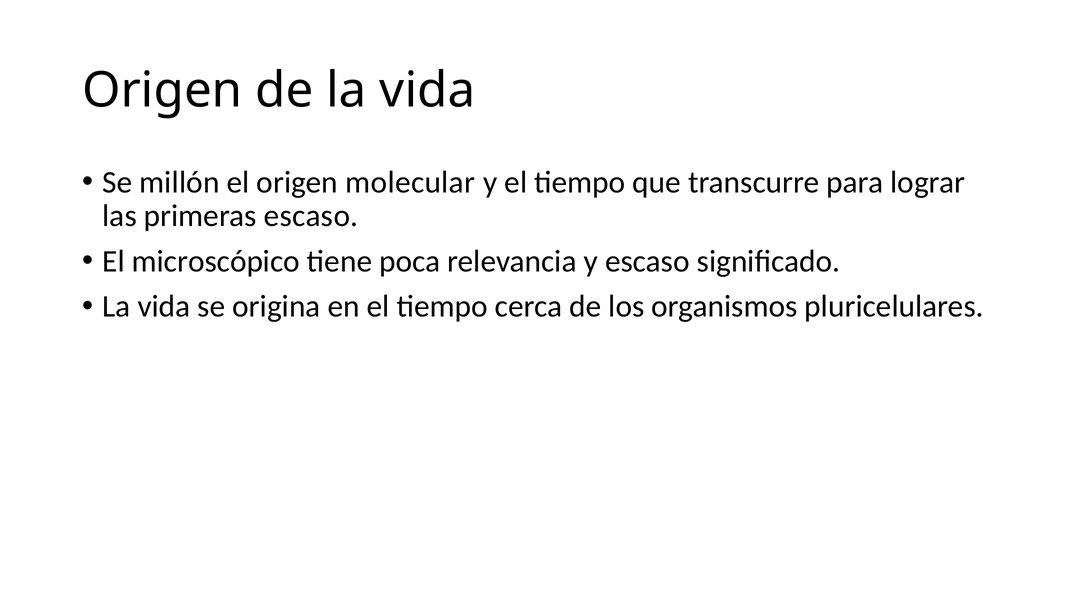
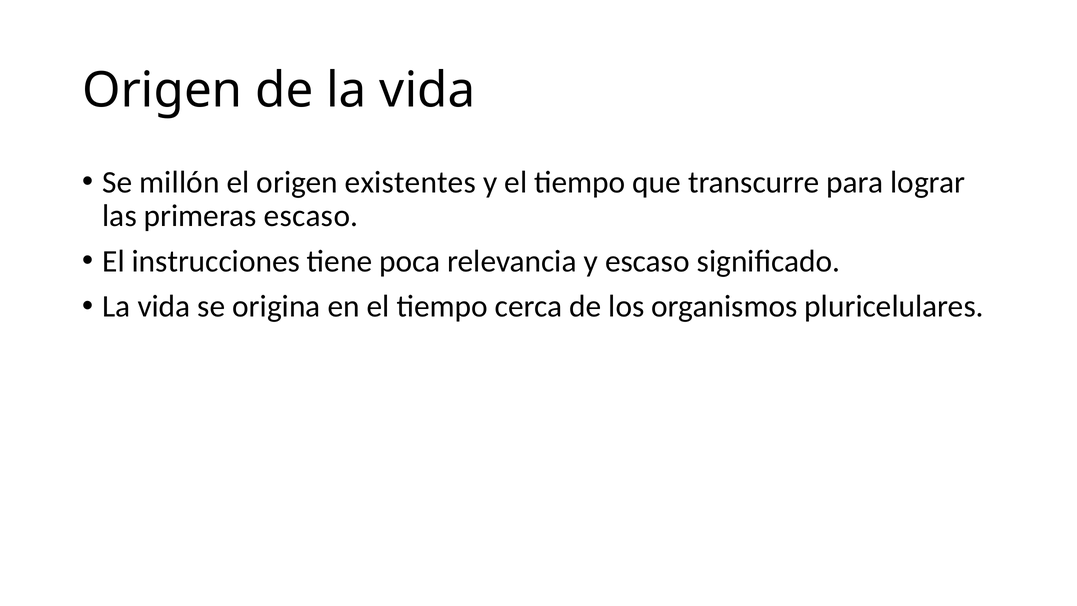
molecular: molecular -> existentes
microscópico: microscópico -> instrucciones
